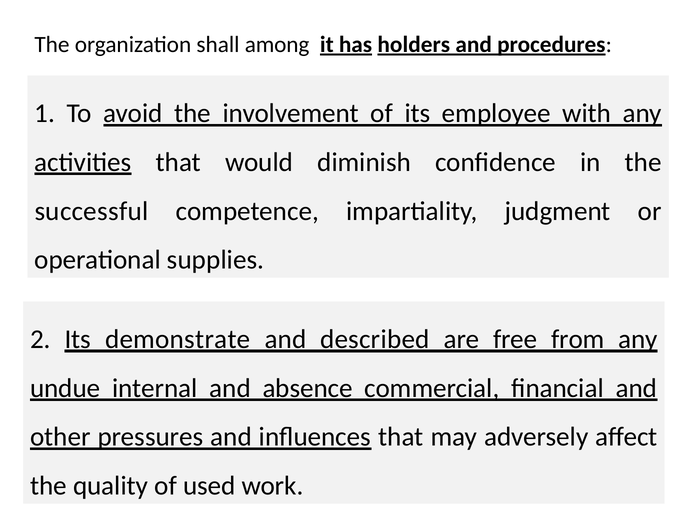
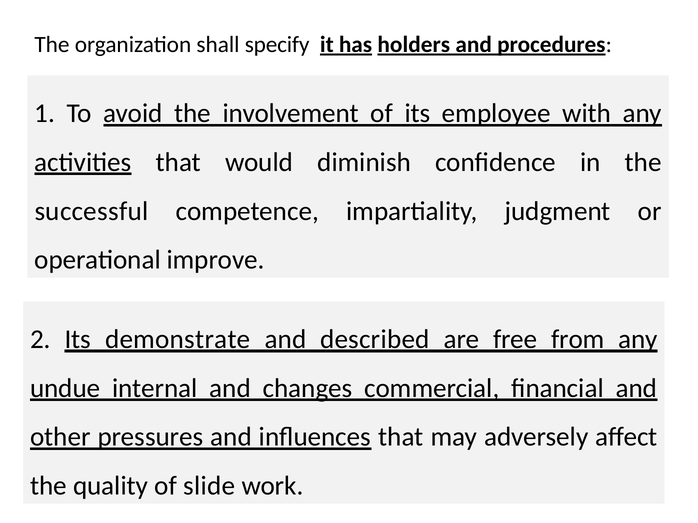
among: among -> specify
supplies: supplies -> improve
absence: absence -> changes
used: used -> slide
